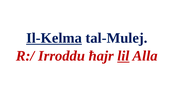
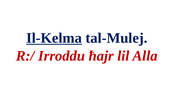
lil underline: present -> none
